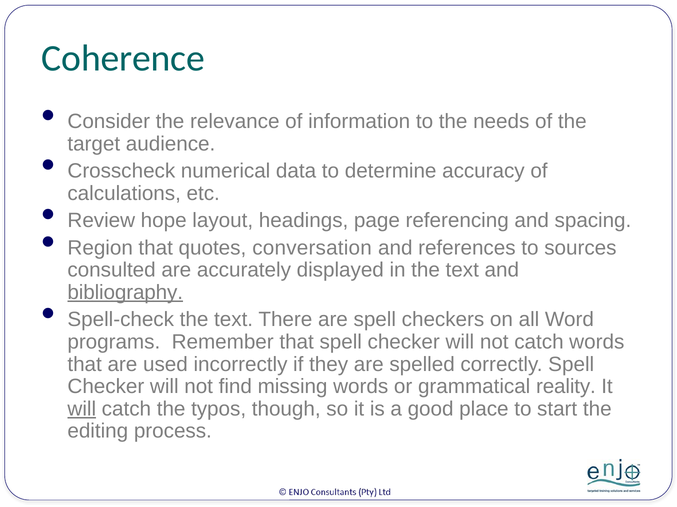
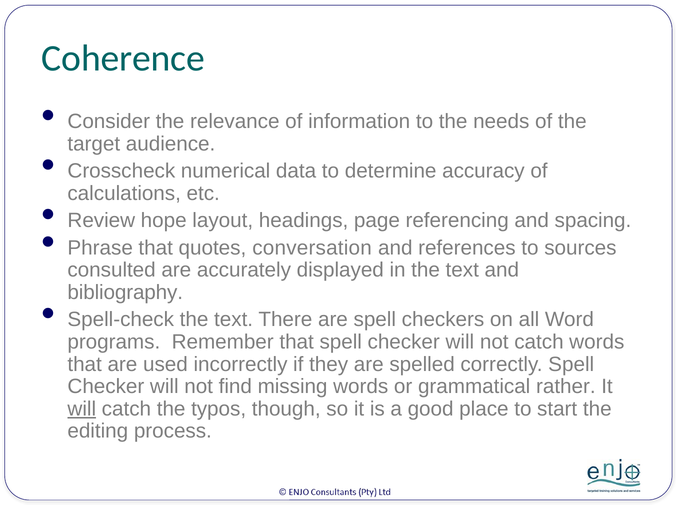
Region: Region -> Phrase
bibliography underline: present -> none
reality: reality -> rather
